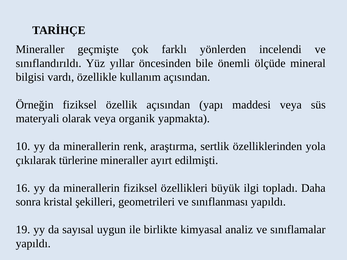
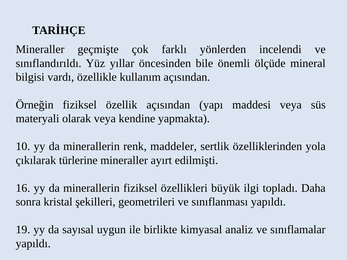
organik: organik -> kendine
araştırma: araştırma -> maddeler
